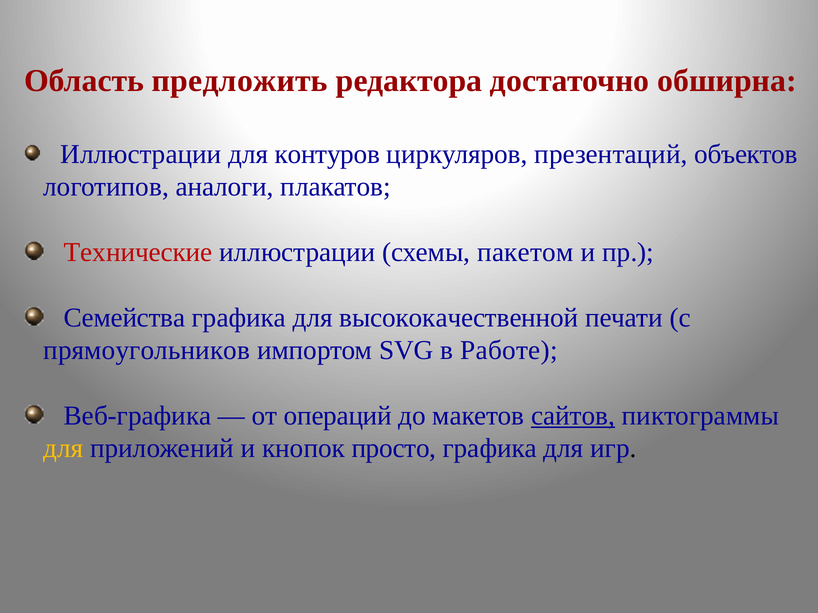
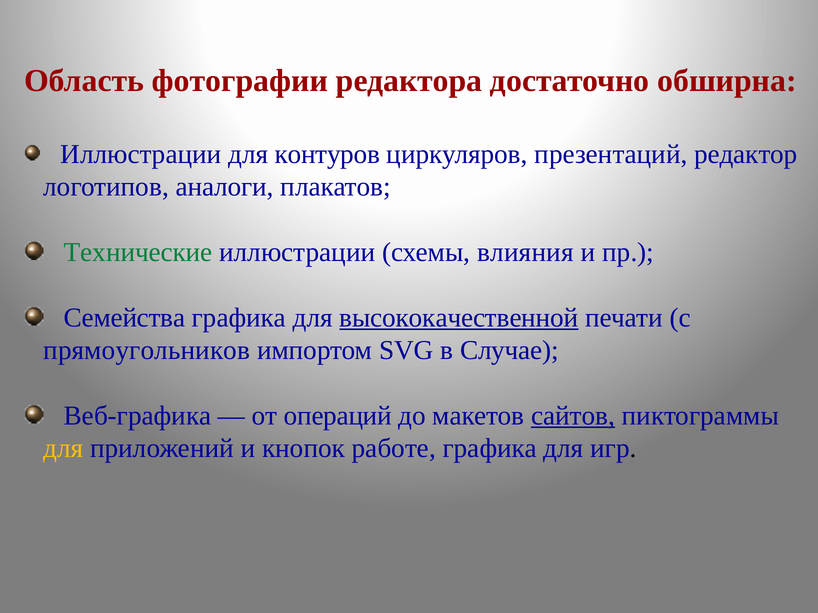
предложить: предложить -> фотографии
объектов: объектов -> редактор
Технические colour: red -> green
пакетом: пакетом -> влияния
высококачественной underline: none -> present
Работе: Работе -> Случае
просто: просто -> работе
